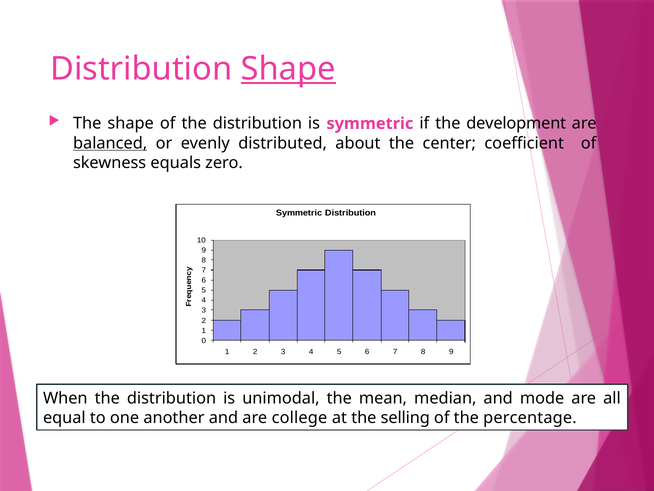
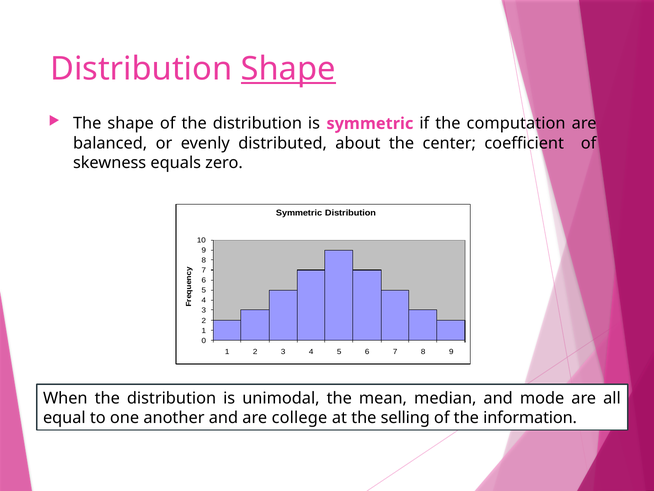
development: development -> computation
balanced underline: present -> none
percentage: percentage -> information
